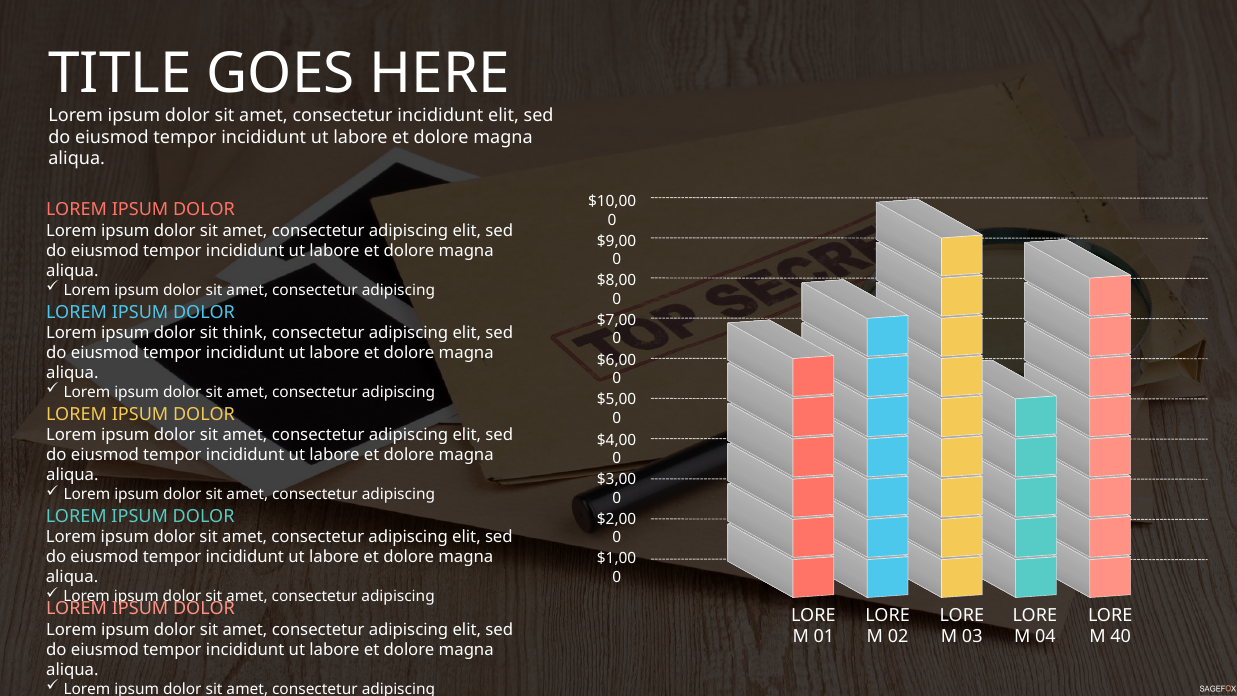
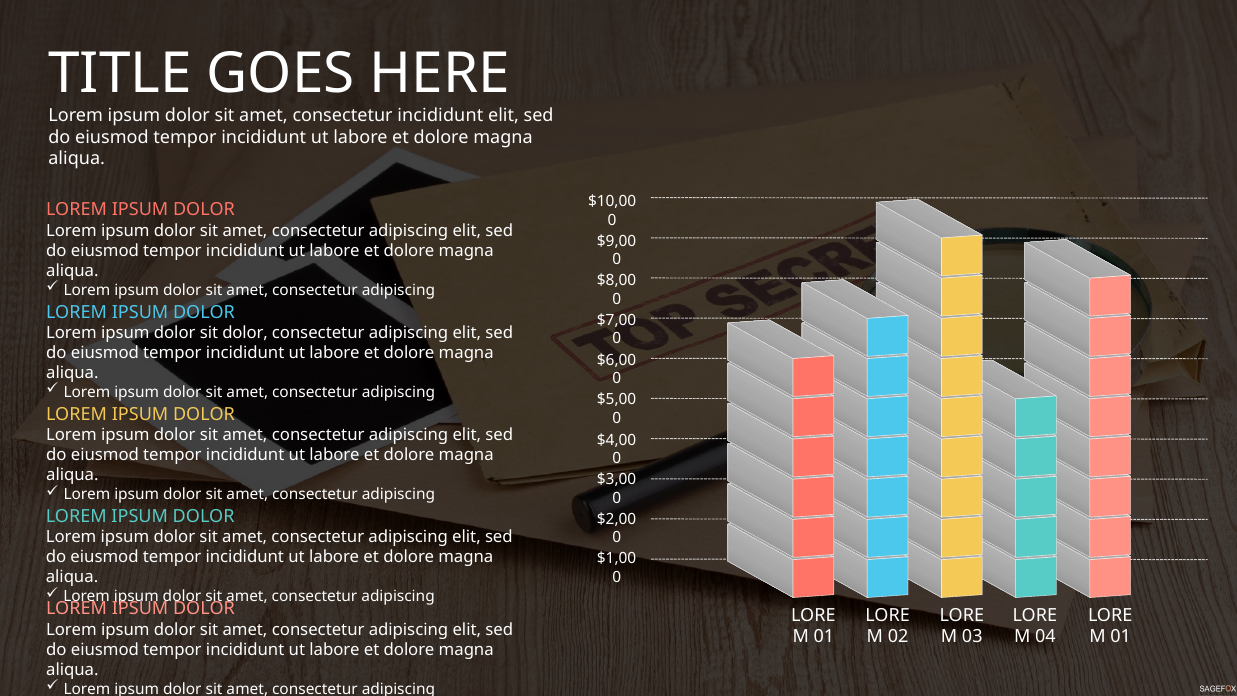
sit think: think -> dolor
40 at (1121, 637): 40 -> 01
